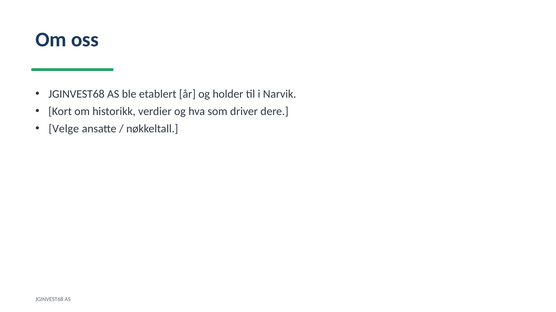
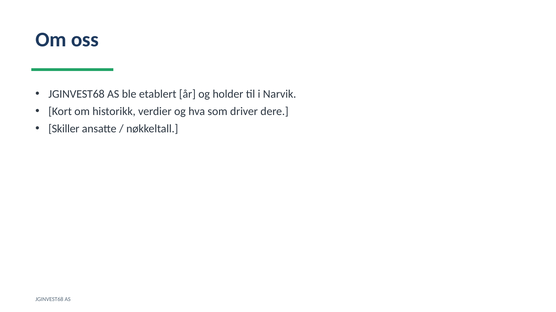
Velge: Velge -> Skiller
